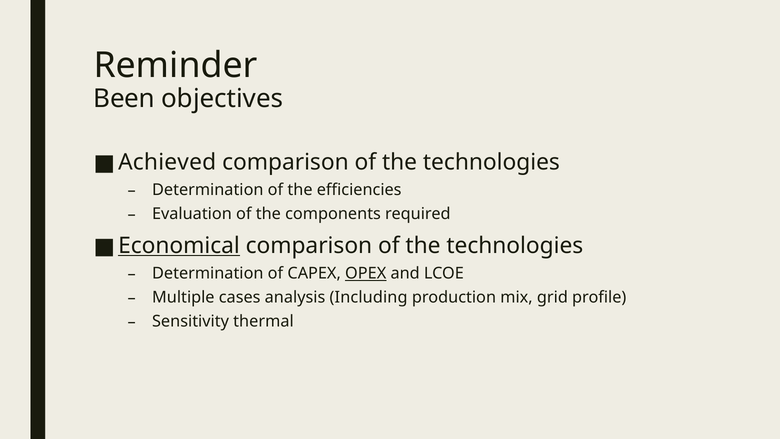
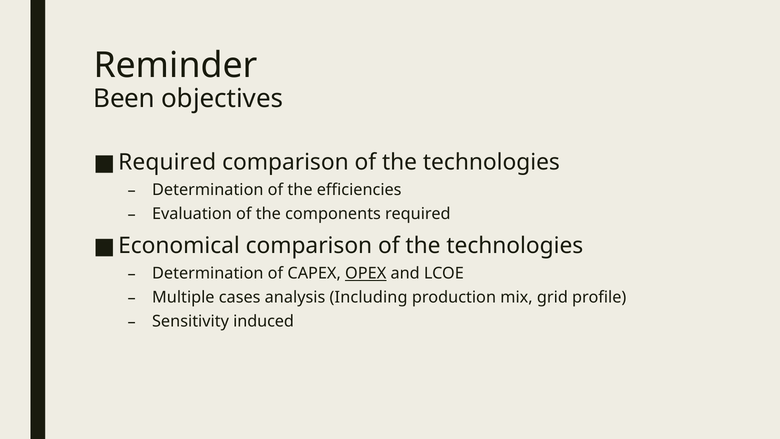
Achieved at (167, 162): Achieved -> Required
Economical underline: present -> none
thermal: thermal -> induced
